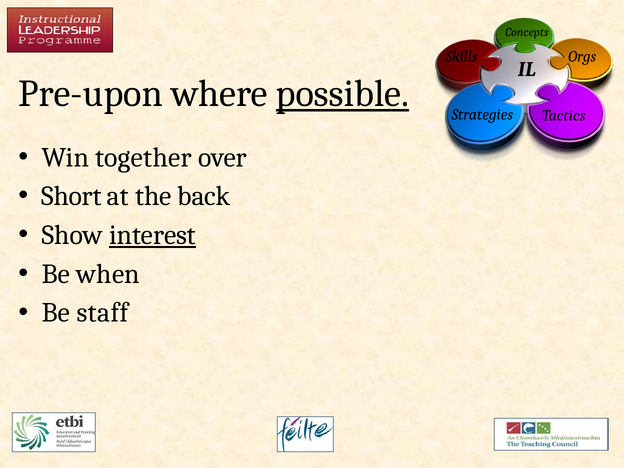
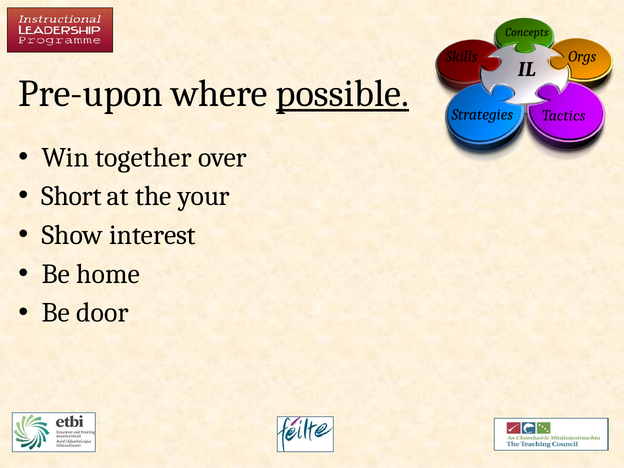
back: back -> your
interest underline: present -> none
when: when -> home
staff: staff -> door
